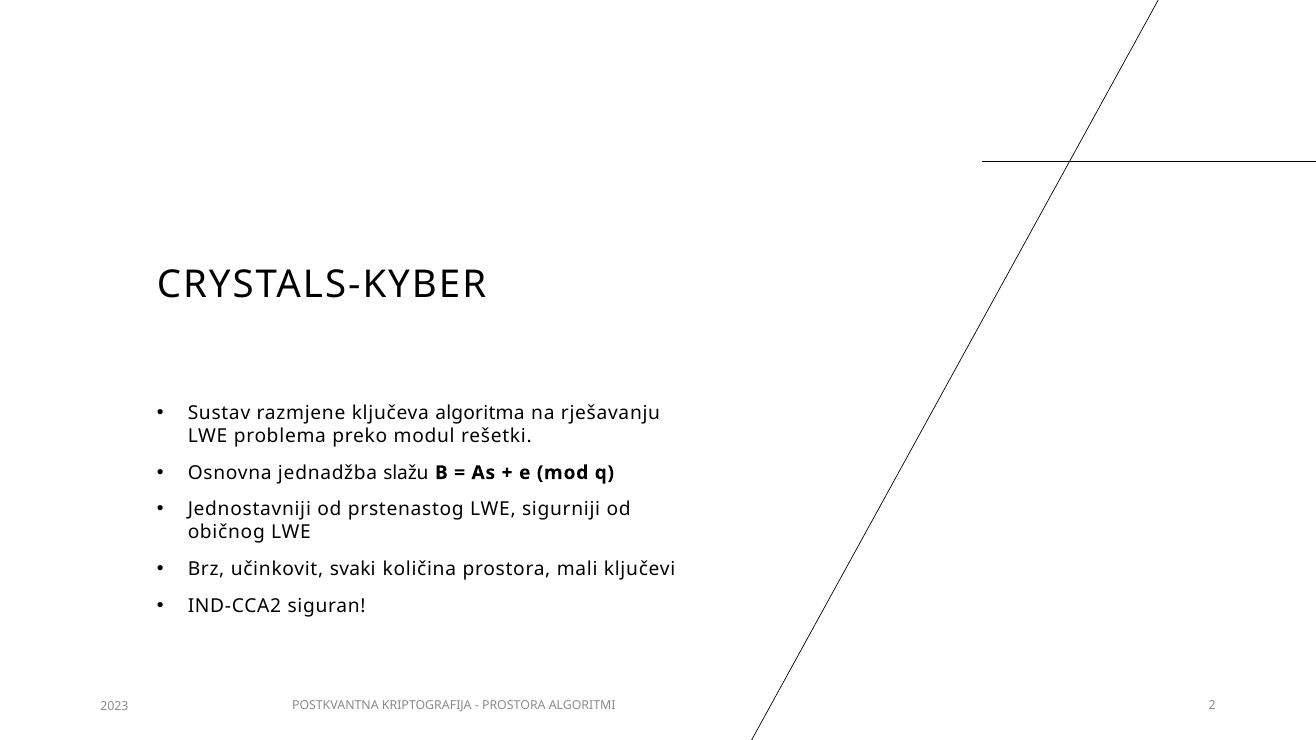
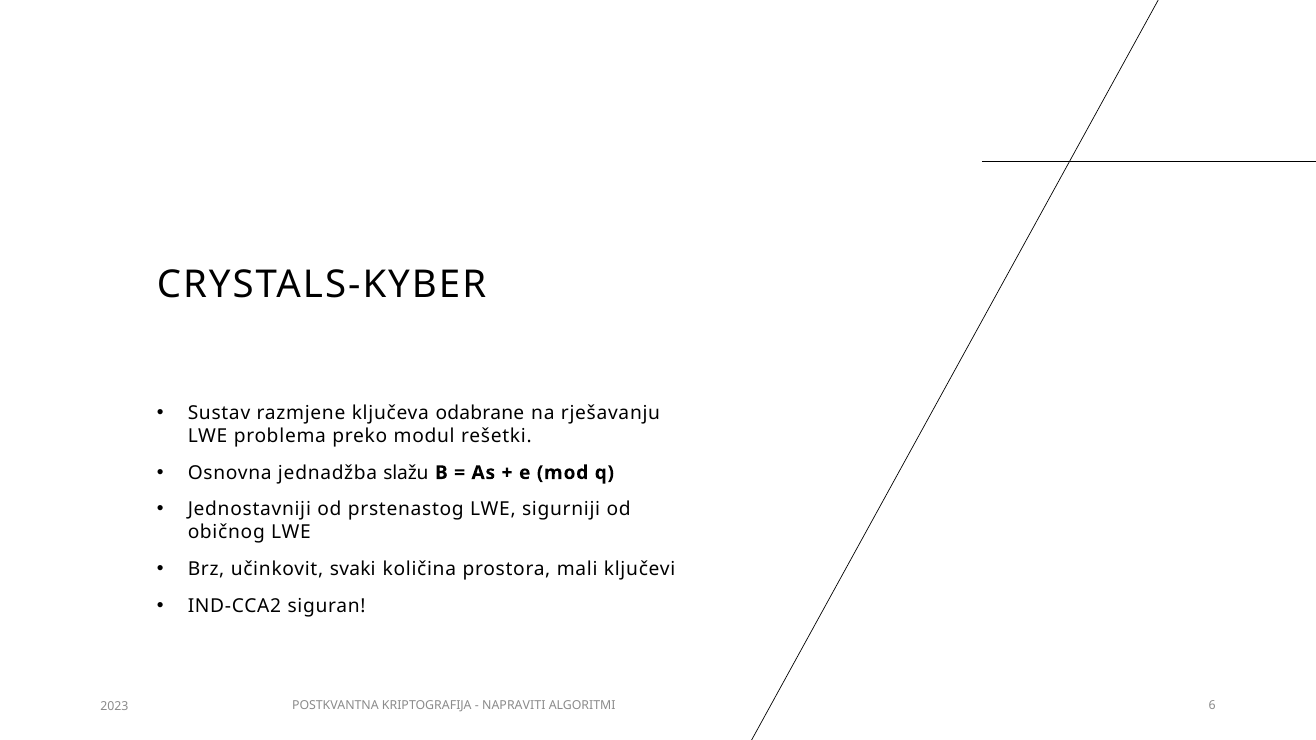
algoritma: algoritma -> odabrane
PROSTORA at (514, 706): PROSTORA -> NAPRAVITI
2: 2 -> 6
